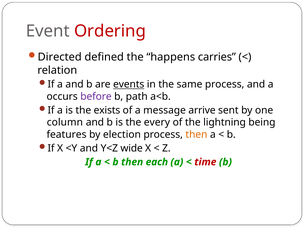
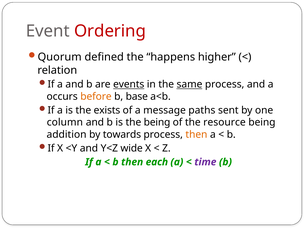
Directed: Directed -> Quorum
carries: carries -> higher
same underline: none -> present
before colour: purple -> orange
path: path -> base
arrive: arrive -> paths
the every: every -> being
lightning: lightning -> resource
features: features -> addition
election: election -> towards
time colour: red -> purple
